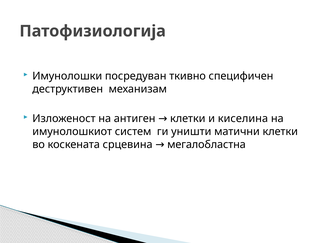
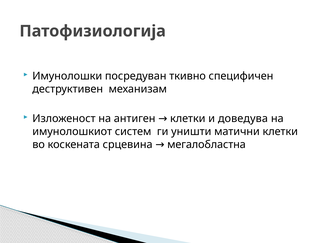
киселина: киселина -> доведува
